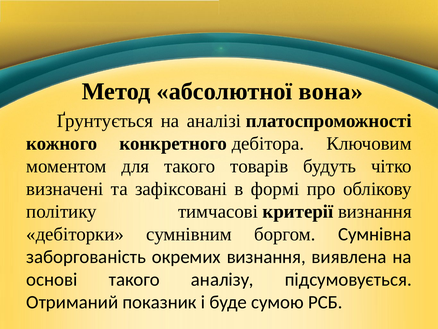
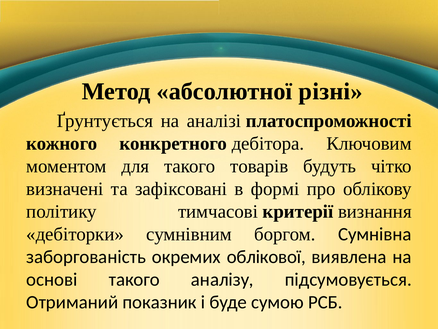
вона: вона -> різні
окремих визнання: визнання -> облікової
